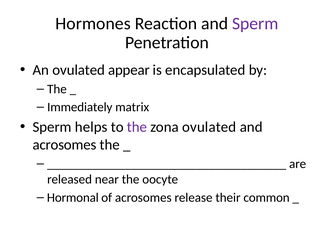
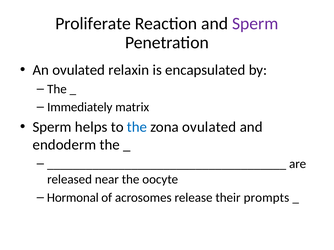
Hormones: Hormones -> Proliferate
appear: appear -> relaxin
the at (137, 127) colour: purple -> blue
acrosomes at (64, 145): acrosomes -> endoderm
common: common -> prompts
